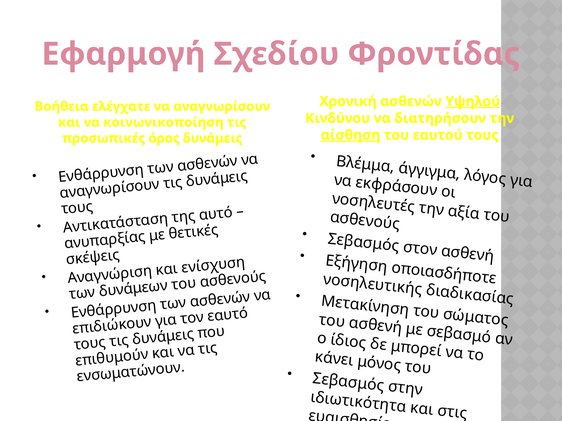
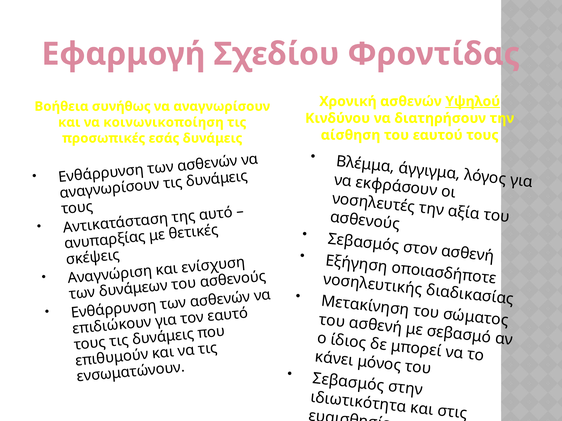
ελέγχατε: ελέγχατε -> συνήθως
αίσθηση underline: present -> none
όρος: όρος -> εσάς
